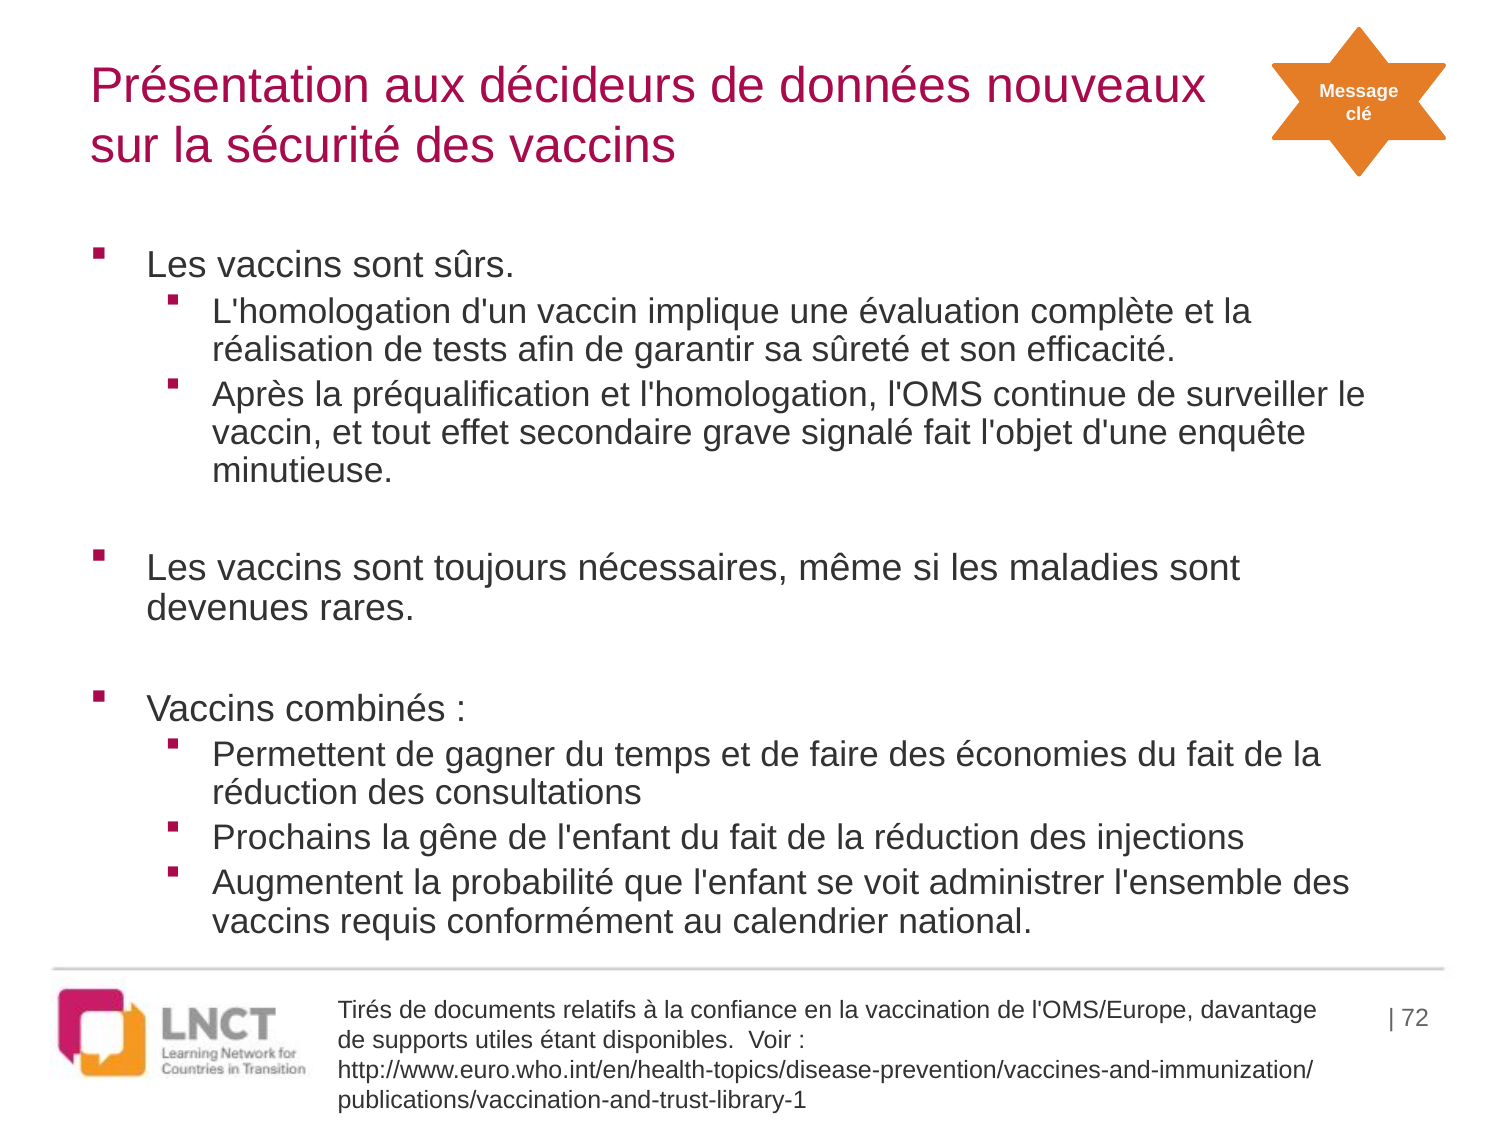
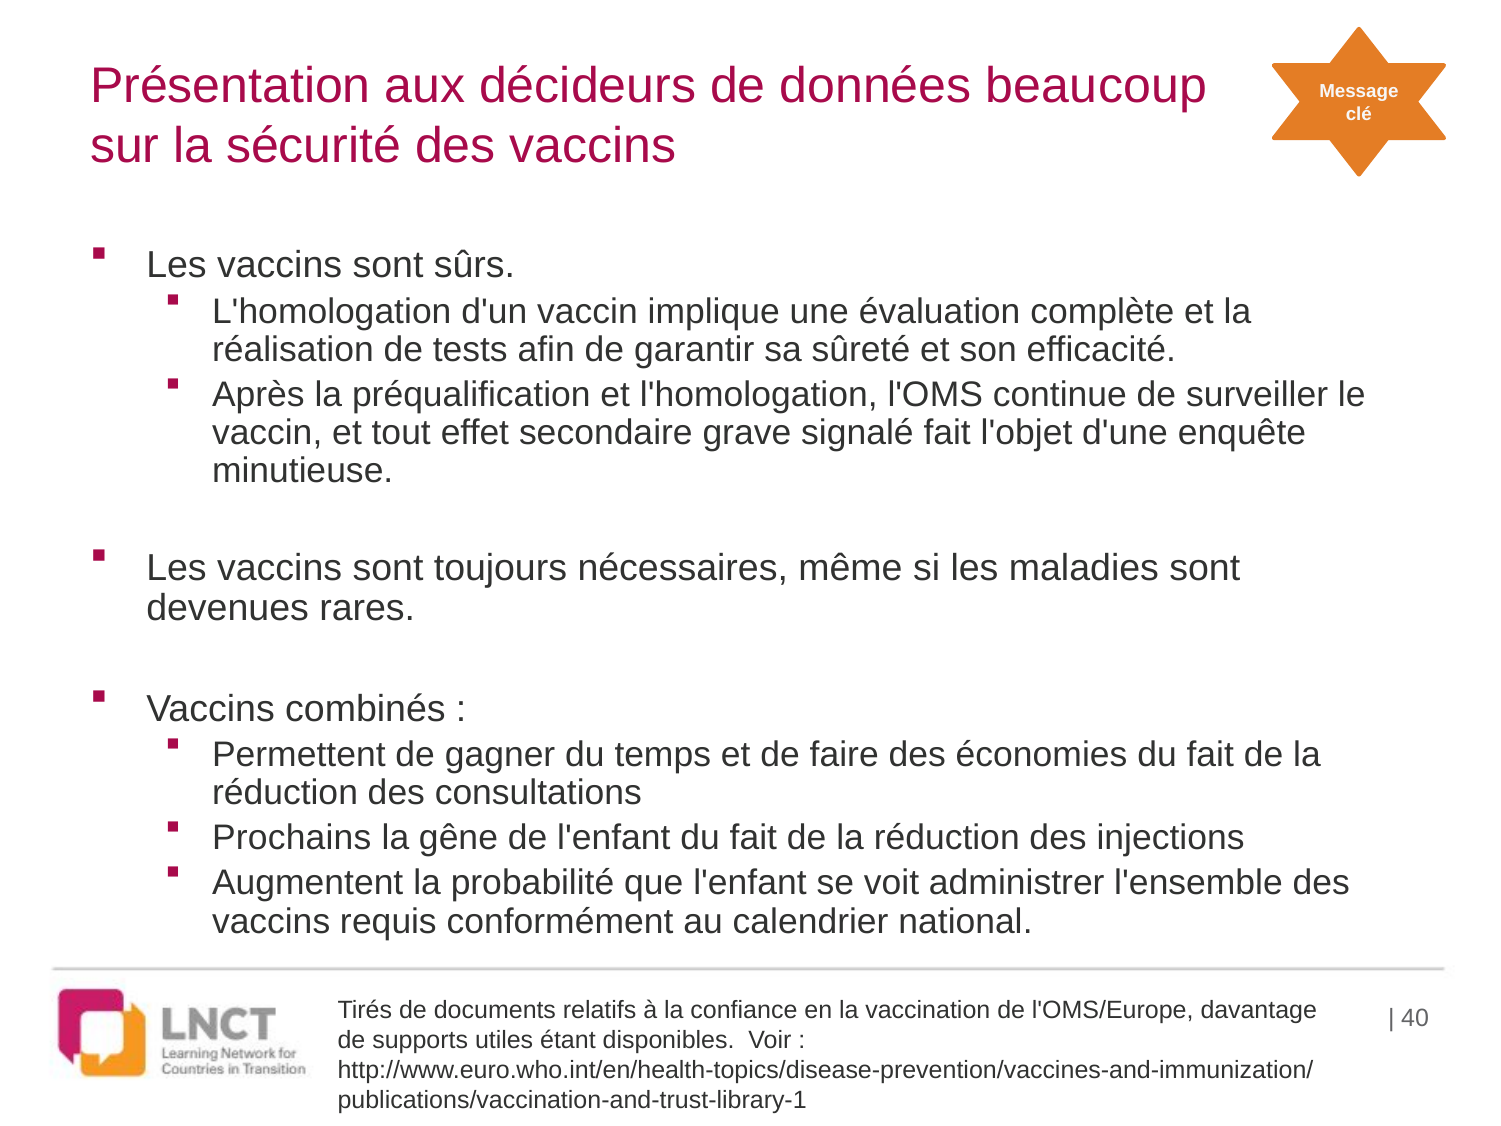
nouveaux: nouveaux -> beaucoup
72: 72 -> 40
